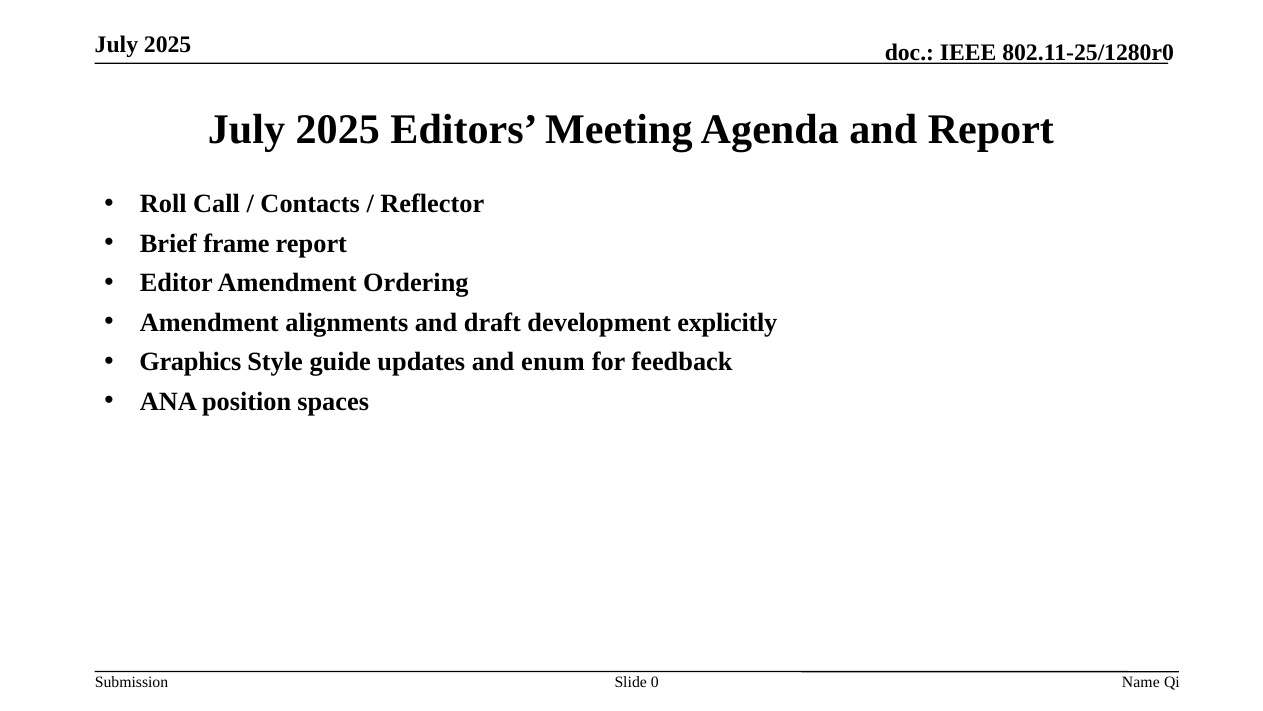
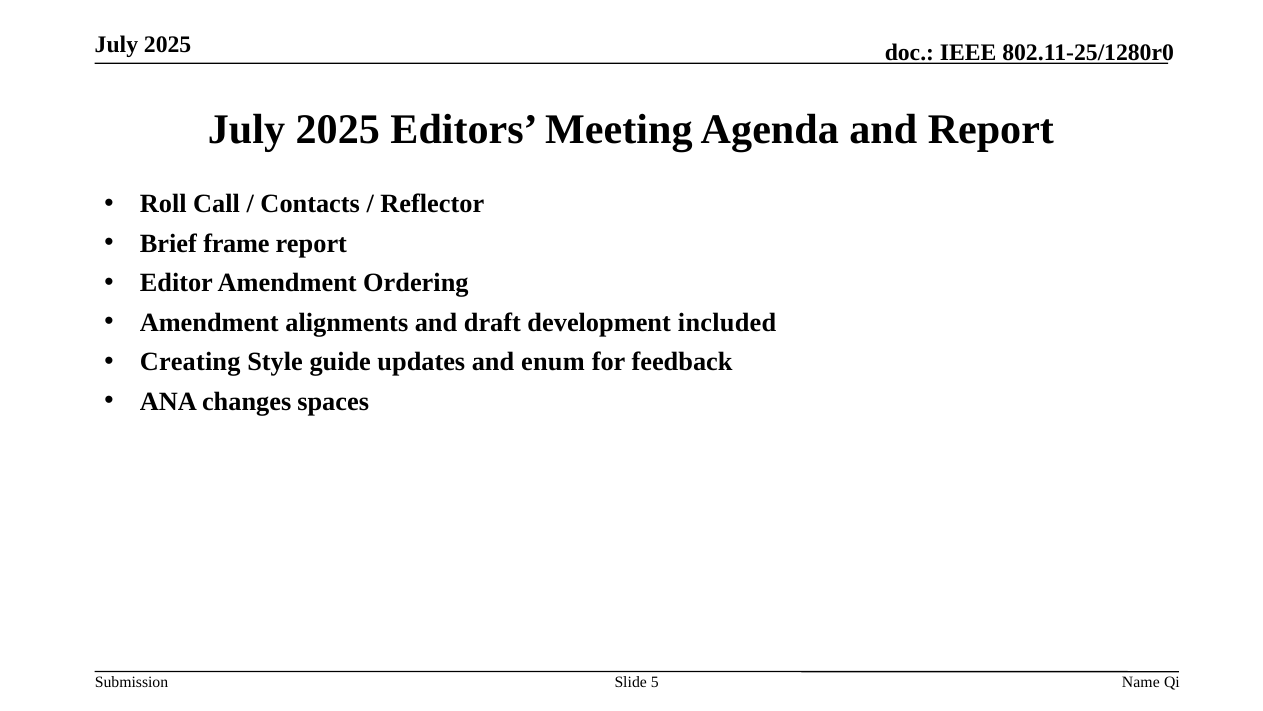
explicitly: explicitly -> included
Graphics: Graphics -> Creating
position: position -> changes
0: 0 -> 5
